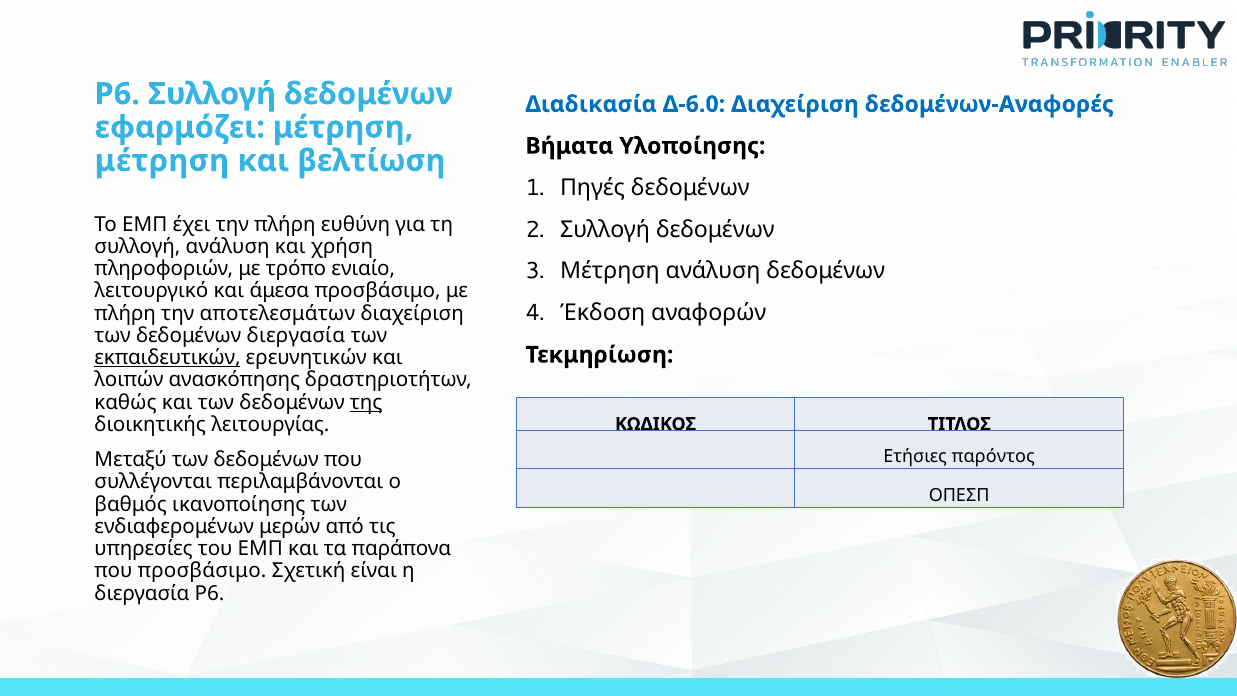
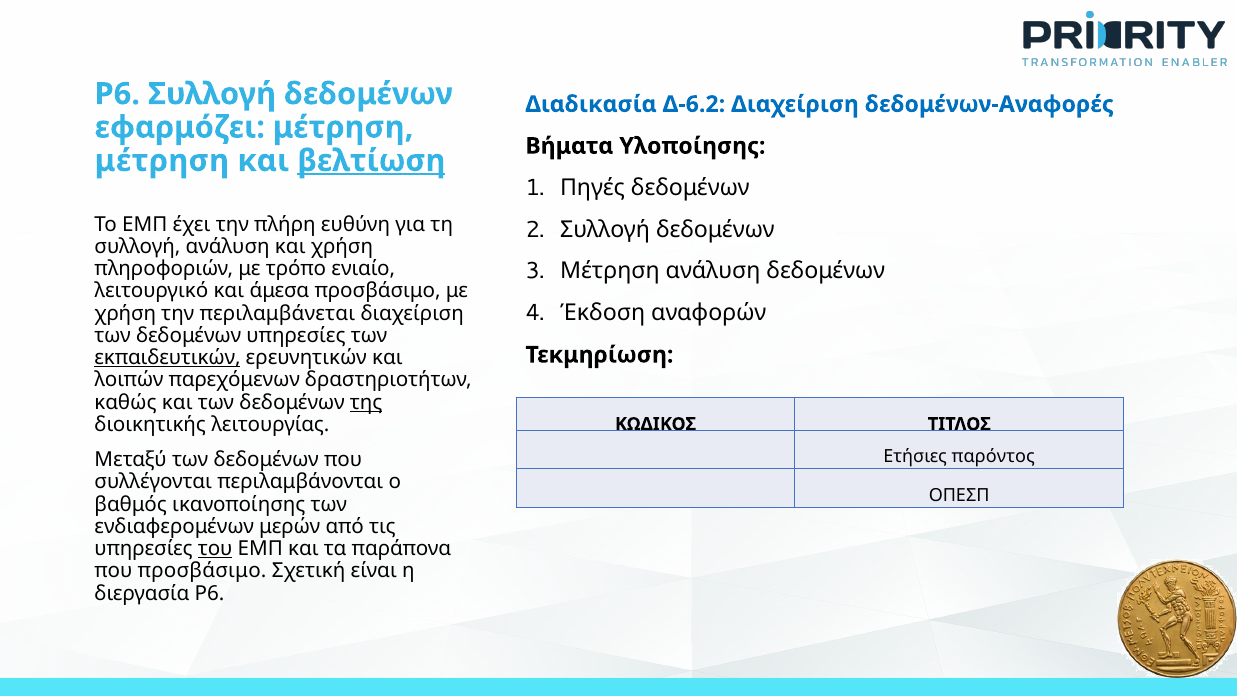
Δ-6.0: Δ-6.0 -> Δ-6.2
βελτίωση underline: none -> present
πλήρη at (125, 313): πλήρη -> χρήση
αποτελεσμάτων: αποτελεσμάτων -> περιλαμβάνεται
δεδομένων διεργασία: διεργασία -> υπηρεσίες
ανασκόπησης: ανασκόπησης -> παρεχόμενων
του underline: none -> present
